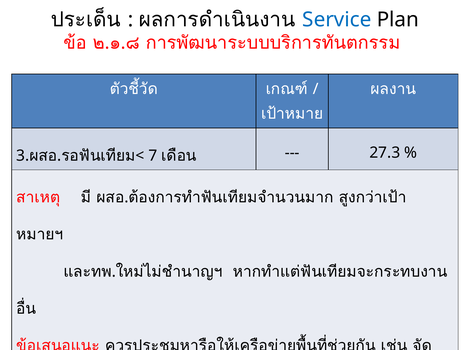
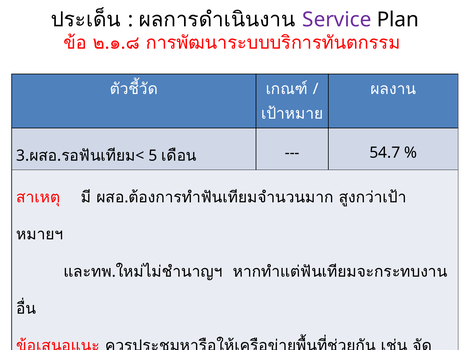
Service colour: blue -> purple
7: 7 -> 5
27.3: 27.3 -> 54.7
